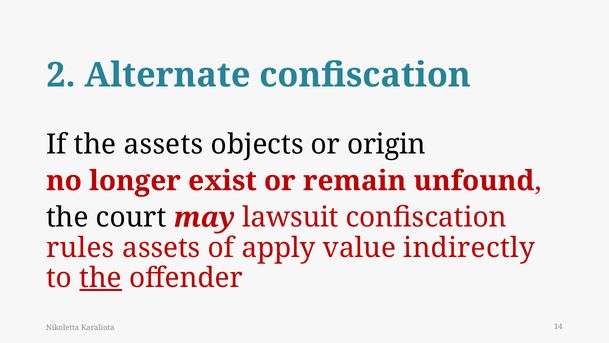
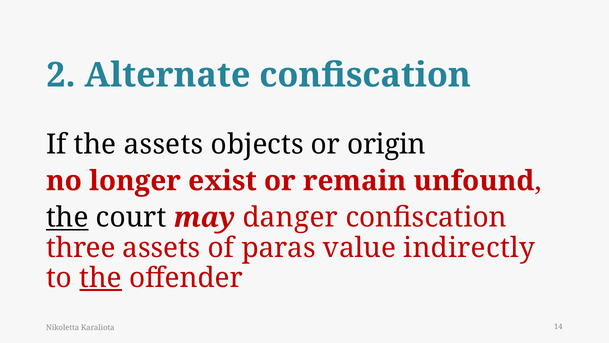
the at (67, 217) underline: none -> present
lawsuit: lawsuit -> danger
rules: rules -> three
apply: apply -> paras
